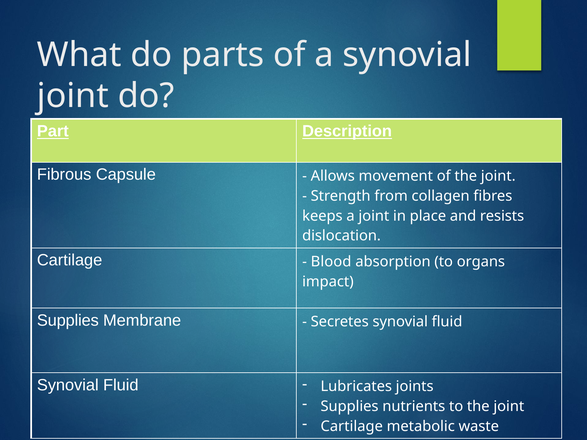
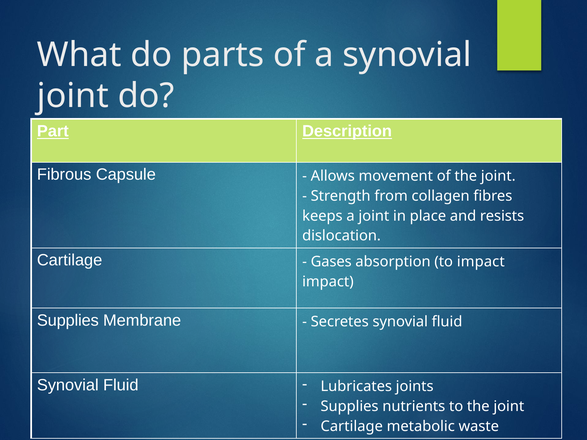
Blood: Blood -> Gases
to organs: organs -> impact
